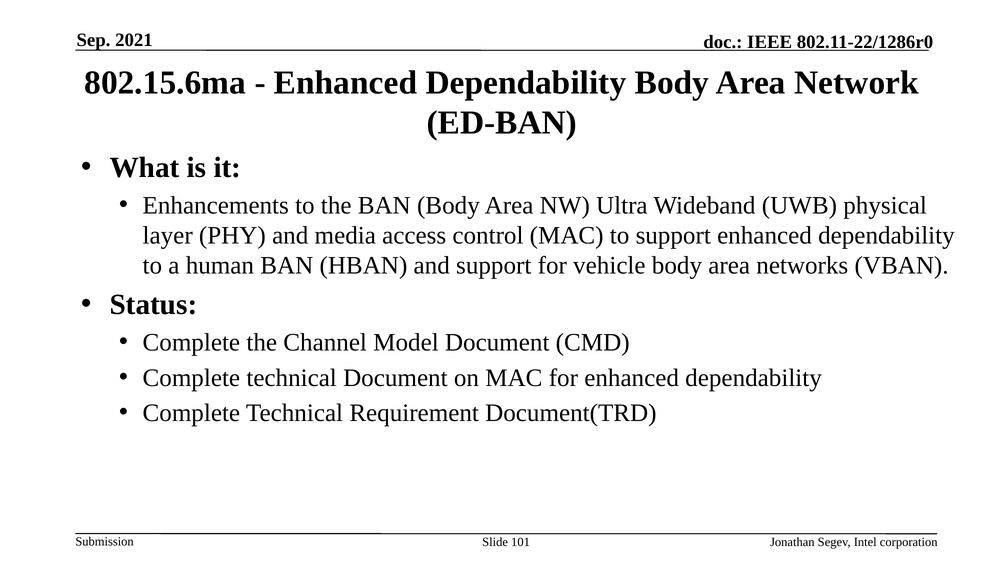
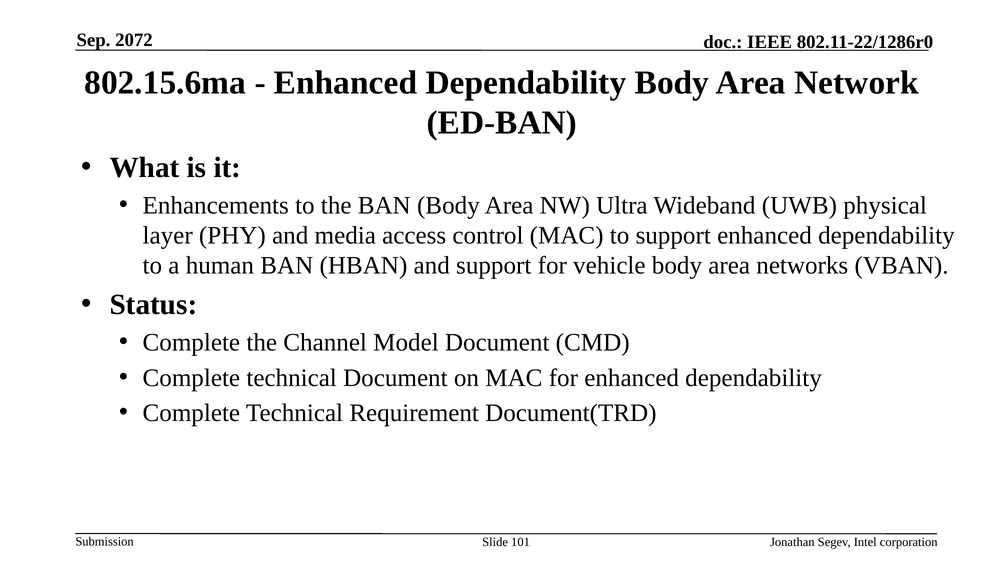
2021: 2021 -> 2072
